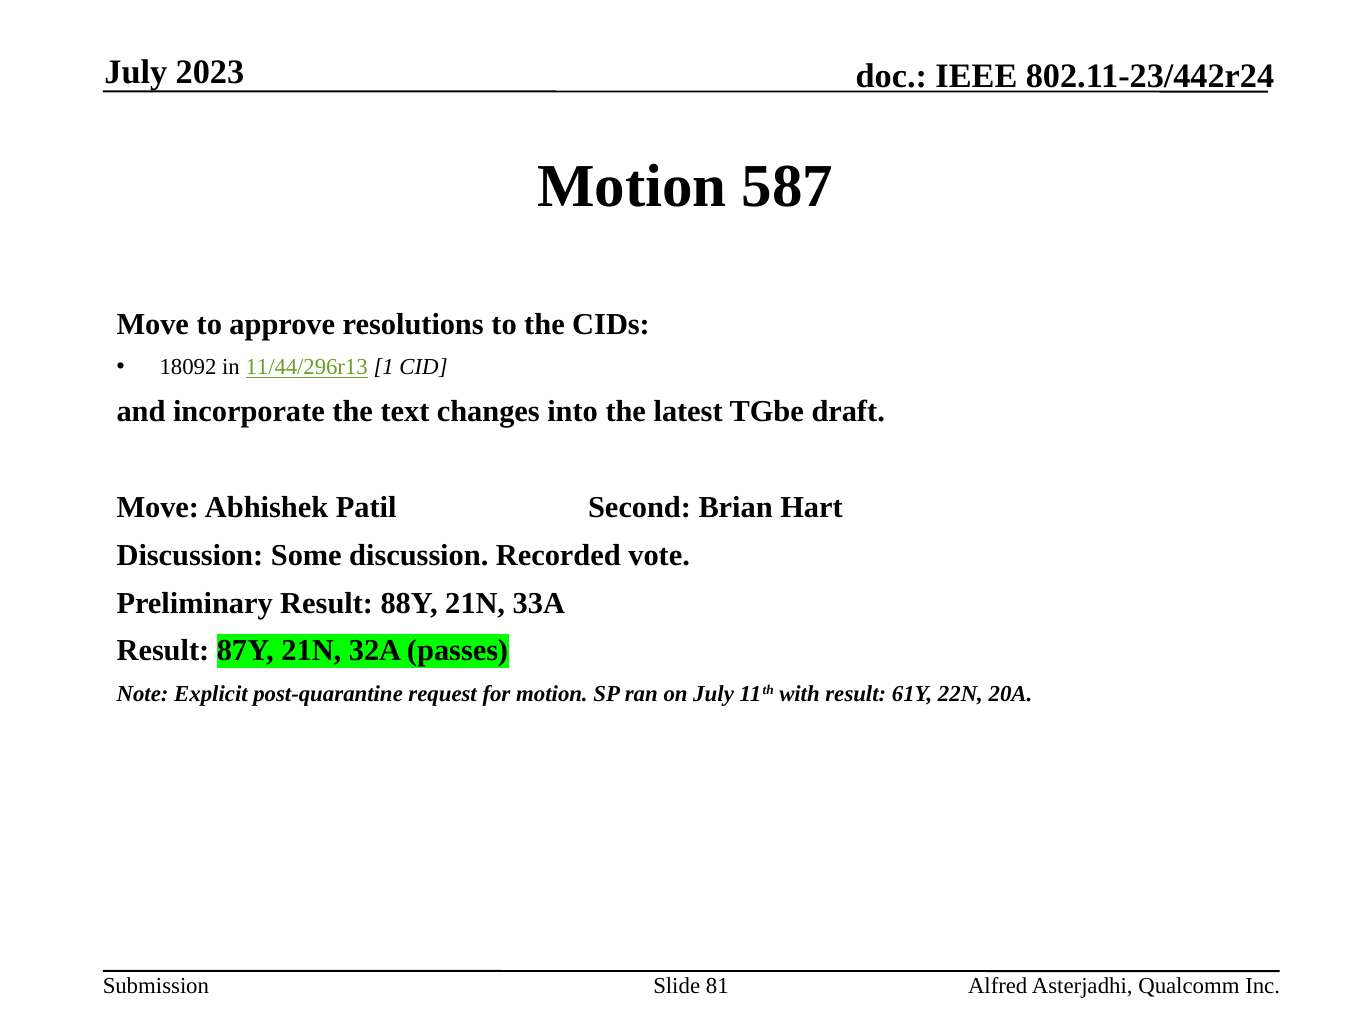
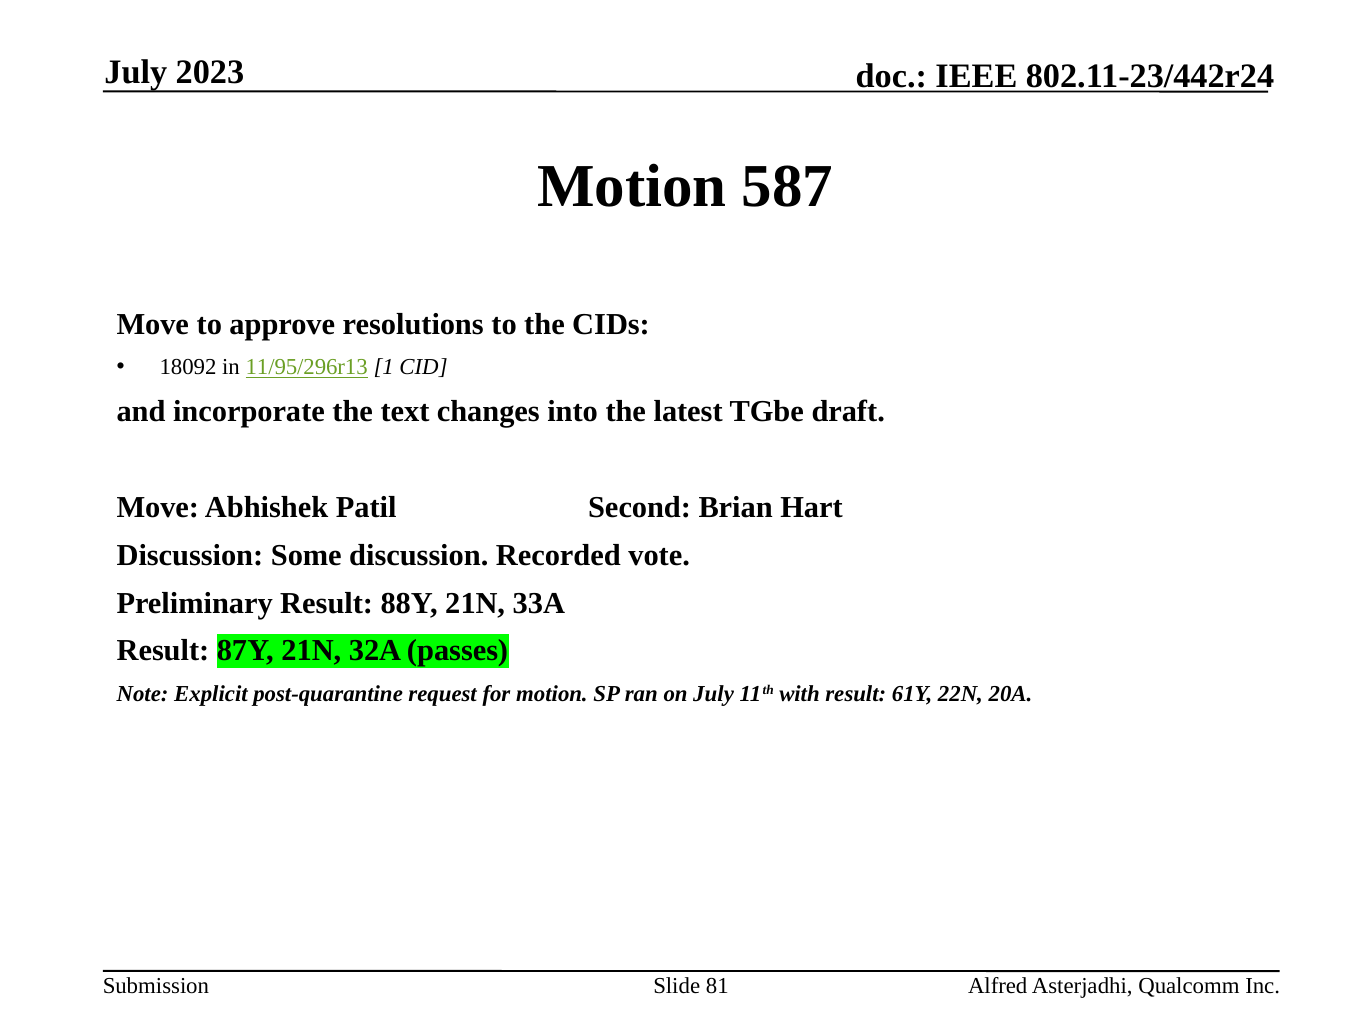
11/44/296r13: 11/44/296r13 -> 11/95/296r13
